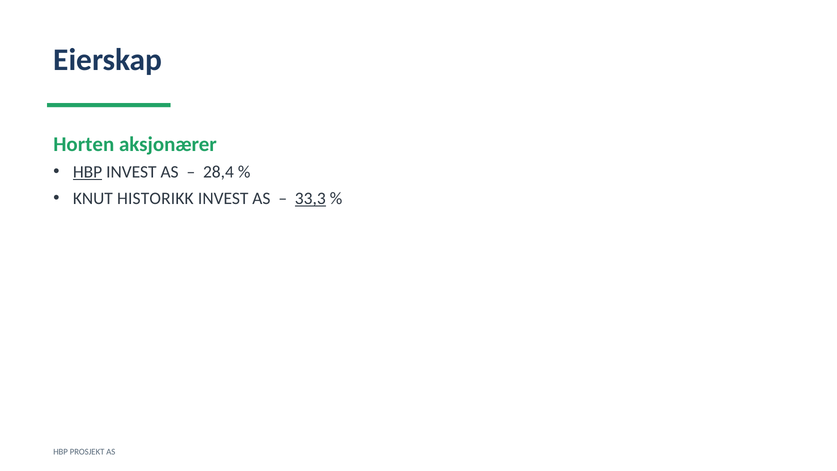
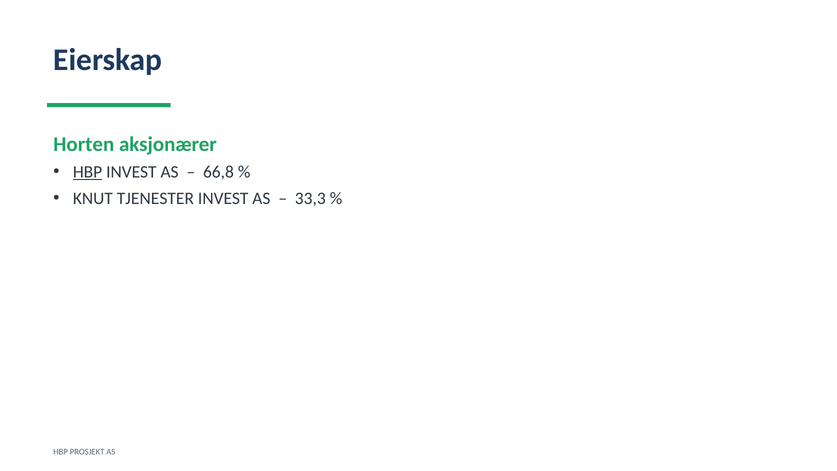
28,4: 28,4 -> 66,8
HISTORIKK: HISTORIKK -> TJENESTER
33,3 underline: present -> none
